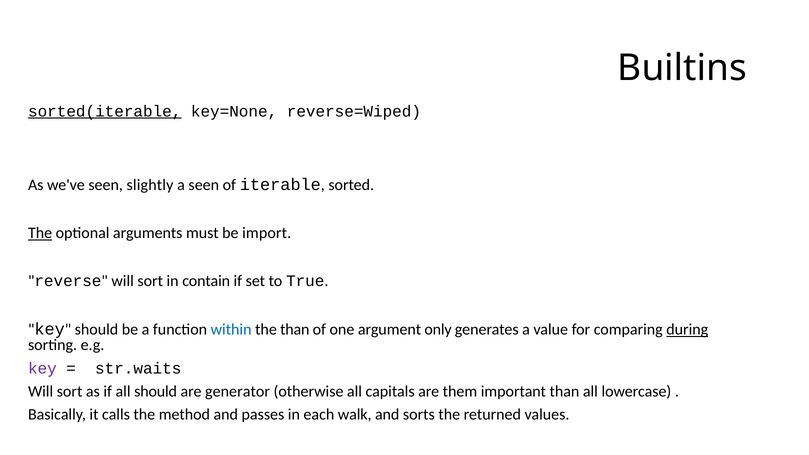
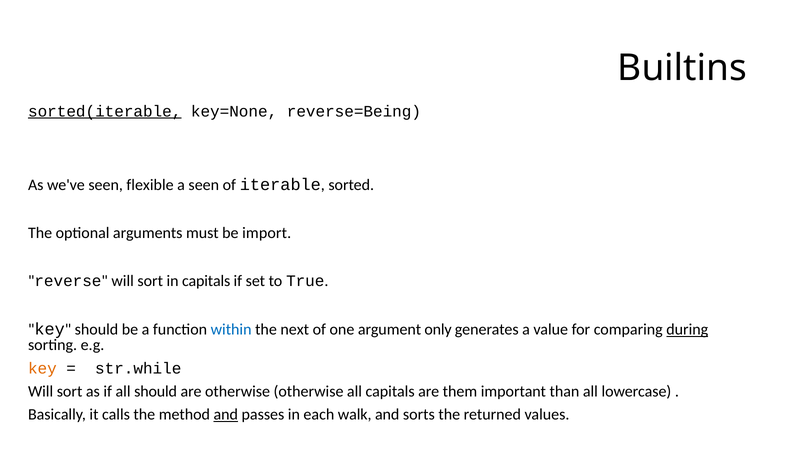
reverse=Wiped: reverse=Wiped -> reverse=Being
slightly: slightly -> flexible
The at (40, 233) underline: present -> none
in contain: contain -> capitals
the than: than -> next
key at (42, 368) colour: purple -> orange
str.waits: str.waits -> str.while
are generator: generator -> otherwise
and at (226, 415) underline: none -> present
